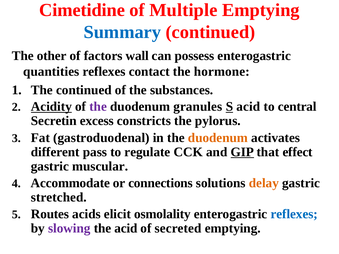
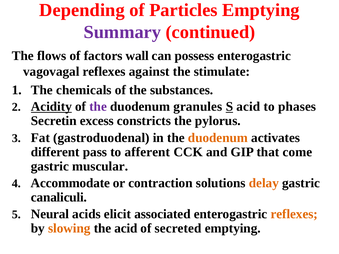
Cimetidine: Cimetidine -> Depending
Multiple: Multiple -> Particles
Summary colour: blue -> purple
other: other -> flows
quantities: quantities -> vagovagal
contact: contact -> against
hormone: hormone -> stimulate
The continued: continued -> chemicals
central: central -> phases
regulate: regulate -> afferent
GIP underline: present -> none
effect: effect -> come
connections: connections -> contraction
stretched: stretched -> canaliculi
Routes: Routes -> Neural
osmolality: osmolality -> associated
reflexes at (294, 214) colour: blue -> orange
slowing colour: purple -> orange
